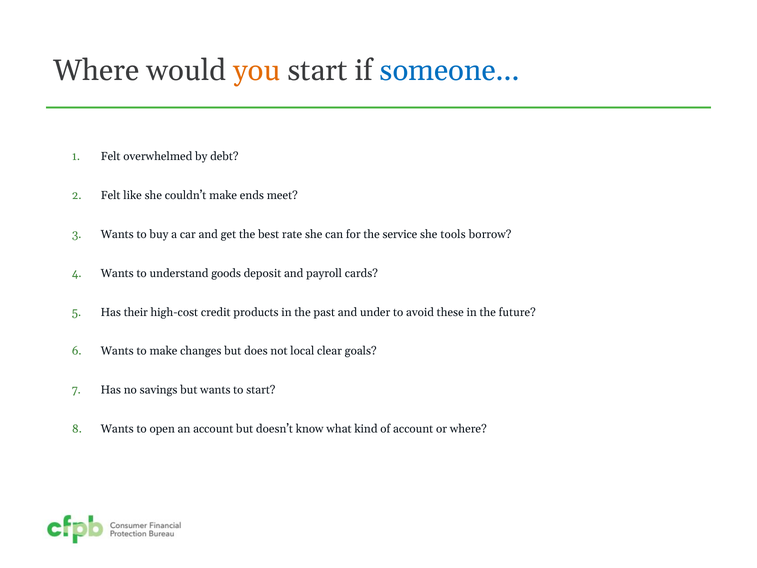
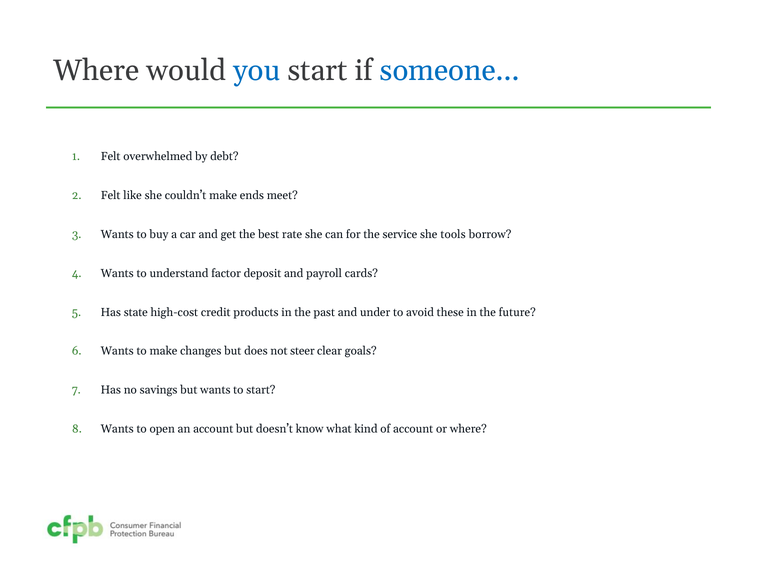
you colour: orange -> blue
goods: goods -> factor
their: their -> state
local: local -> steer
